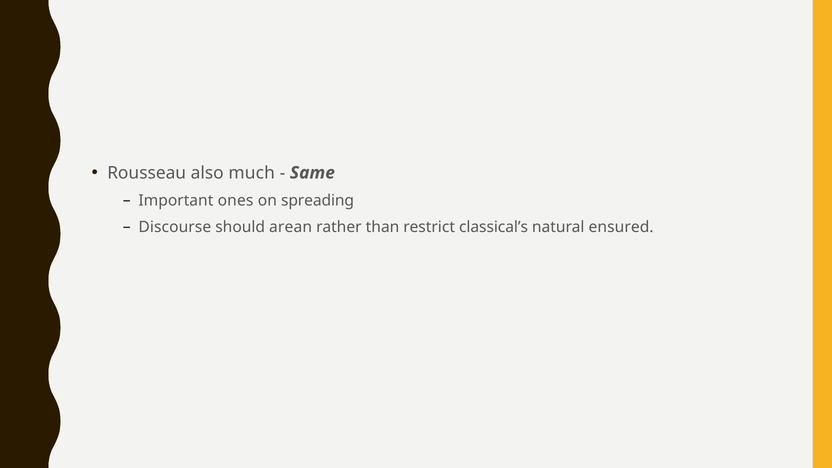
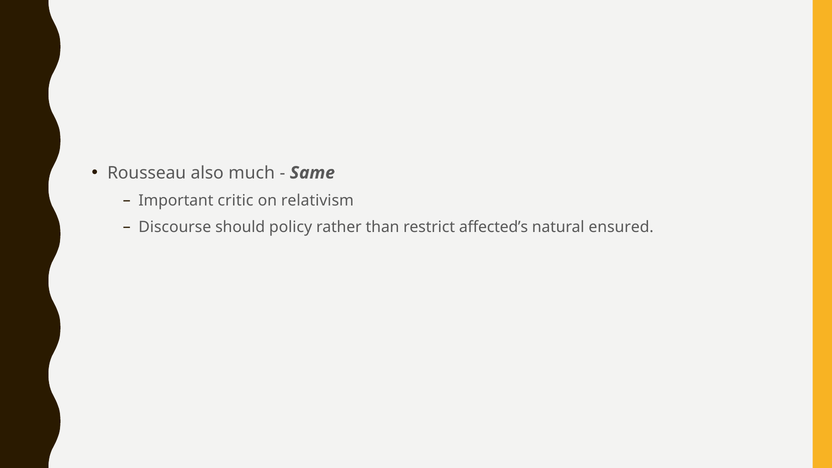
ones: ones -> critic
spreading: spreading -> relativism
arean: arean -> policy
classical’s: classical’s -> affected’s
